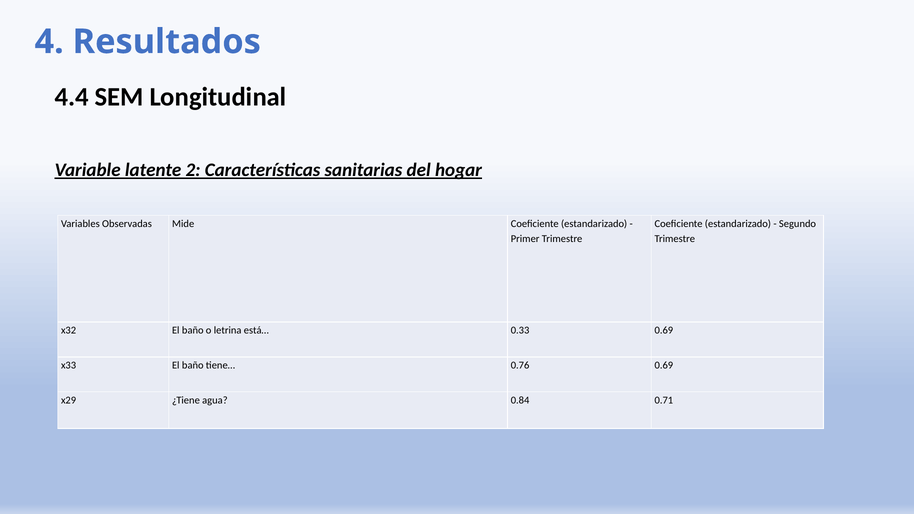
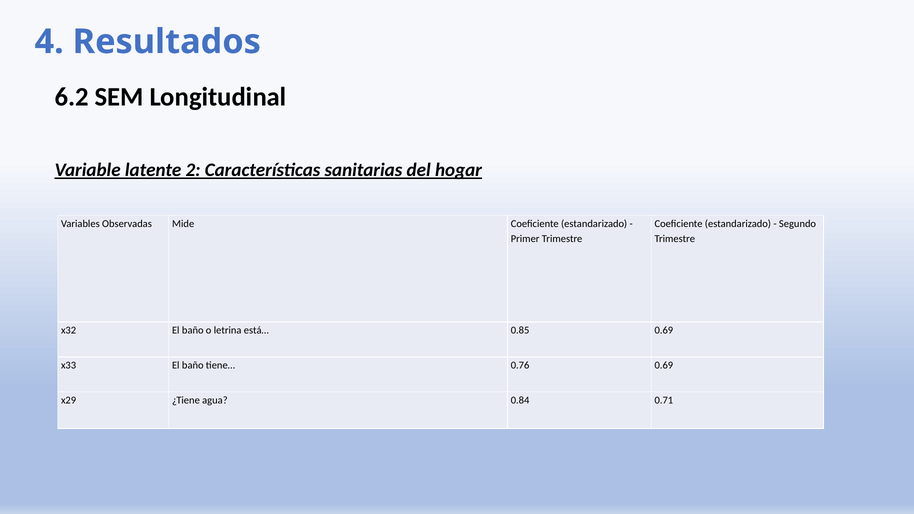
4.4: 4.4 -> 6.2
0.33: 0.33 -> 0.85
